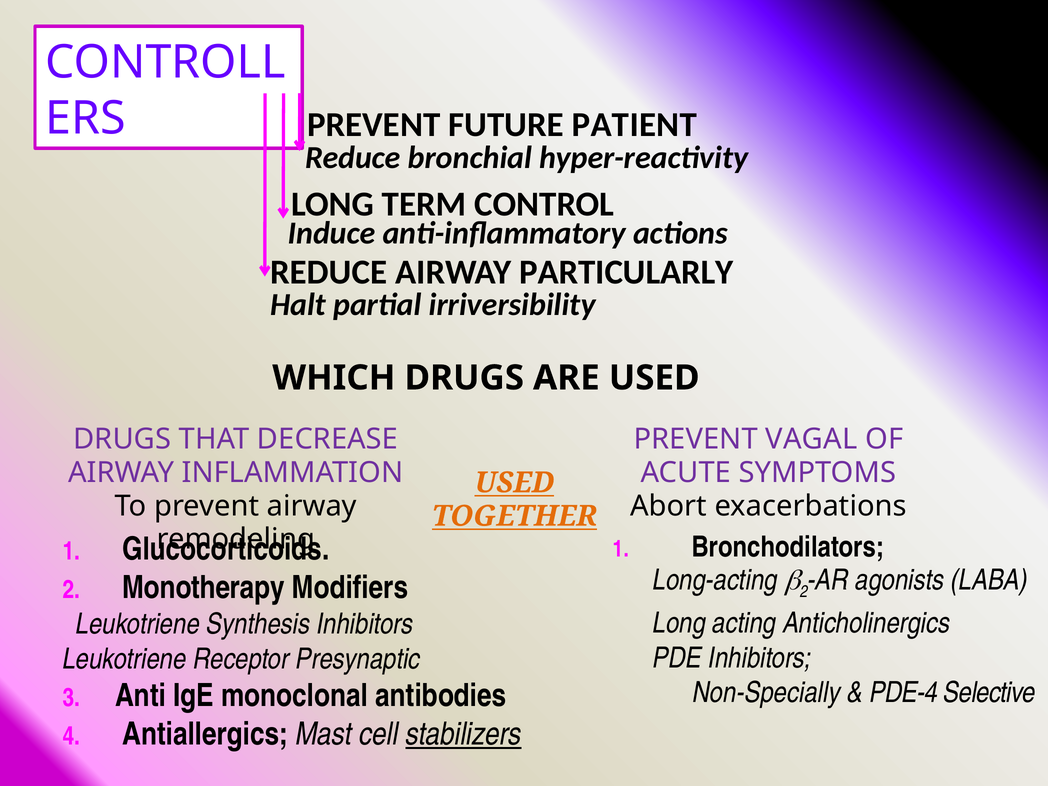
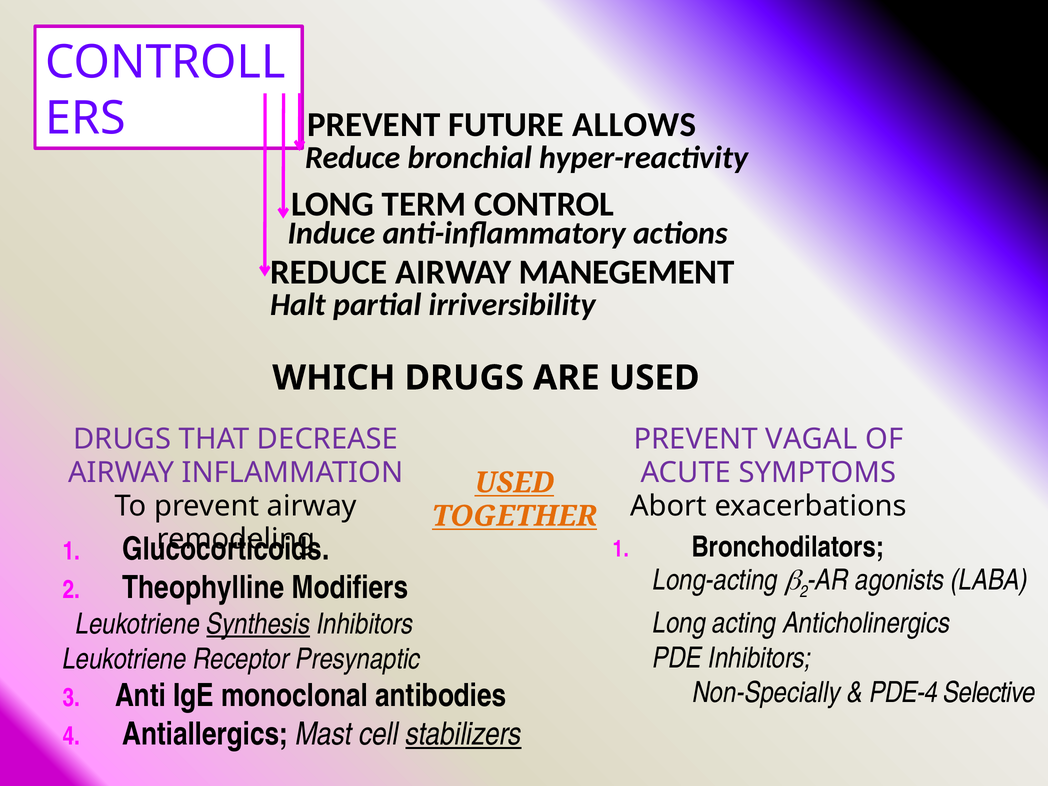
PATIENT: PATIENT -> ALLOWS
PARTICULARLY: PARTICULARLY -> MANEGEMENT
Monotherapy: Monotherapy -> Theophylline
Synthesis underline: none -> present
